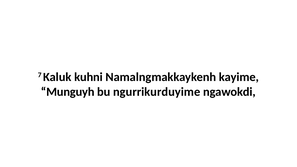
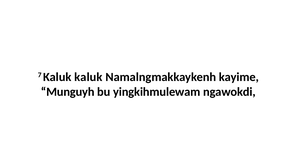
Kaluk kuhni: kuhni -> kaluk
ngurrikurduyime: ngurrikurduyime -> yingkihmulewam
